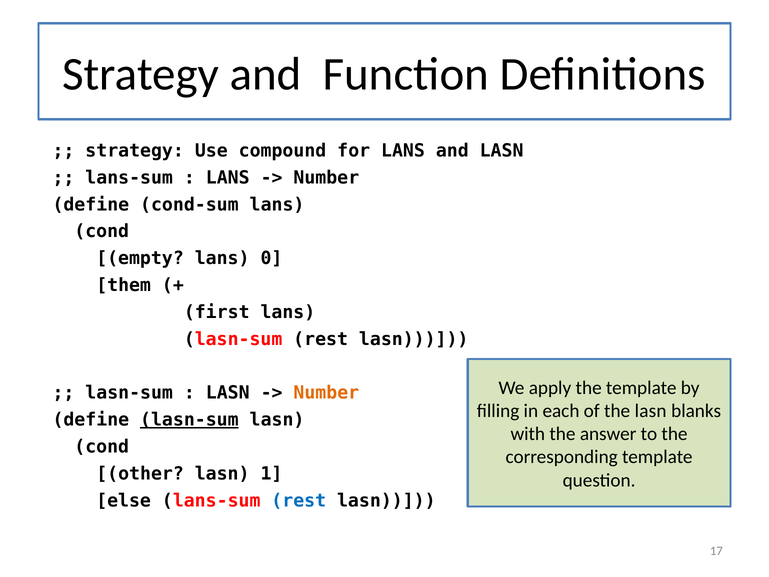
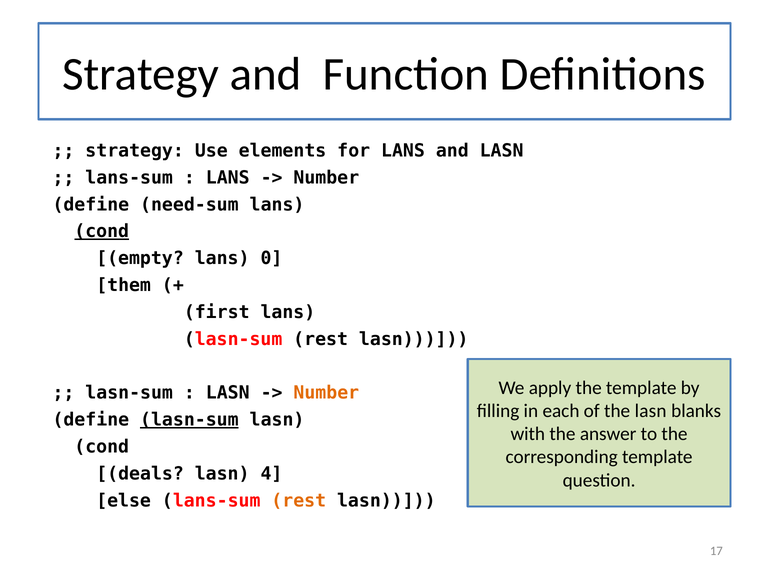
compound: compound -> elements
cond-sum: cond-sum -> need-sum
cond at (102, 231) underline: none -> present
other: other -> deals
1: 1 -> 4
rest at (299, 500) colour: blue -> orange
